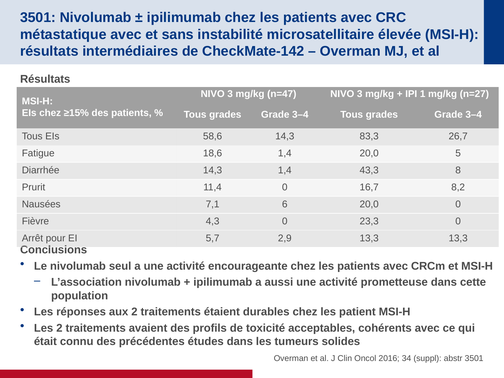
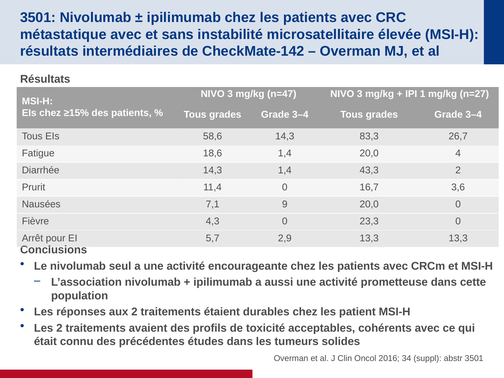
5: 5 -> 4
43,3 8: 8 -> 2
8,2: 8,2 -> 3,6
6: 6 -> 9
